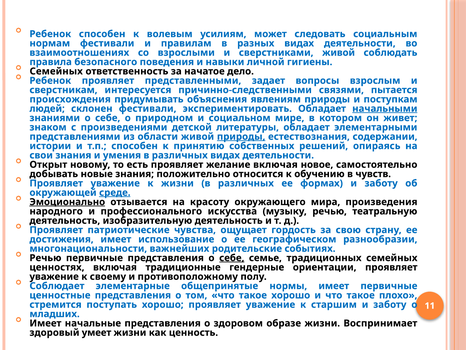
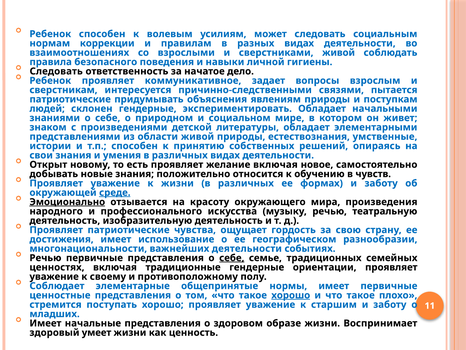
нормам фестивали: фестивали -> коррекции
Семейных at (56, 71): Семейных -> Следовать
представленными: представленными -> коммуникативное
происхождения at (70, 99): происхождения -> патриотические
склонен фестивали: фестивали -> гендерные
начальными underline: present -> none
природы at (241, 136) underline: present -> none
содержании: содержании -> умственные
важнейших родительские: родительские -> деятельности
хорошо at (291, 295) underline: none -> present
